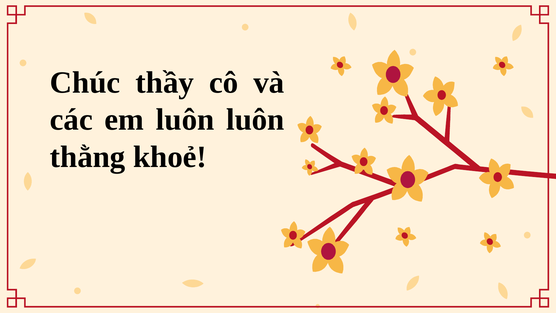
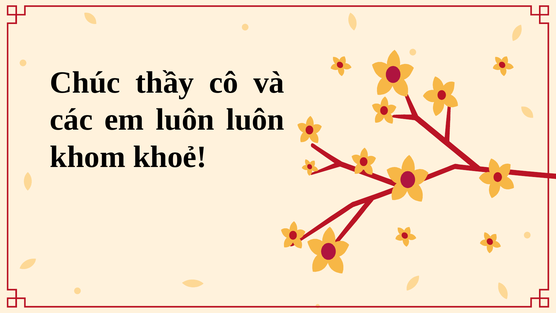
thằng: thằng -> khom
